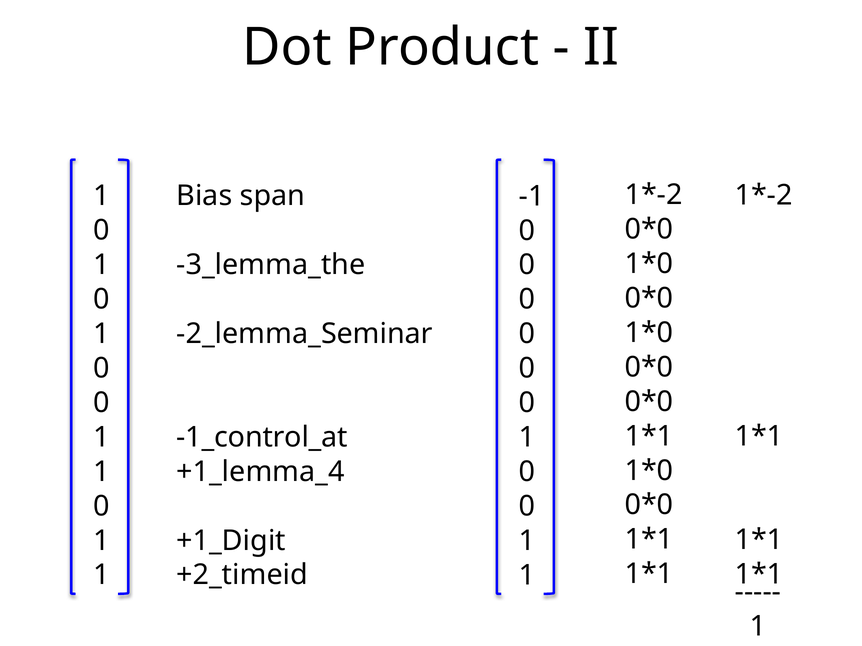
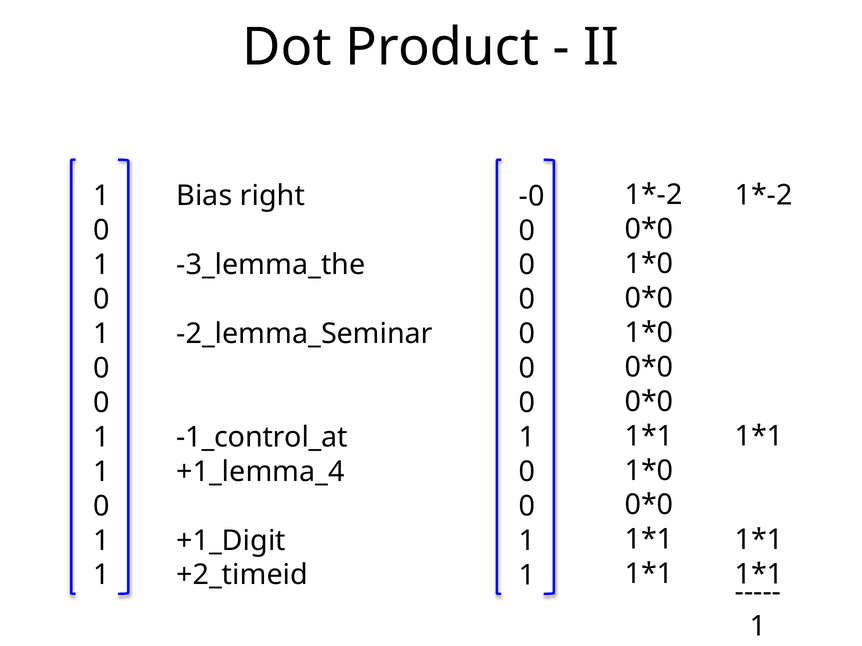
span: span -> right
-1: -1 -> -0
